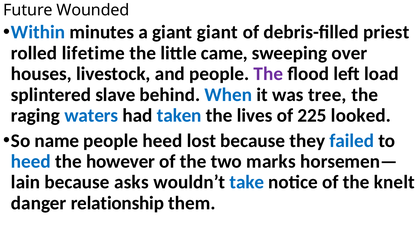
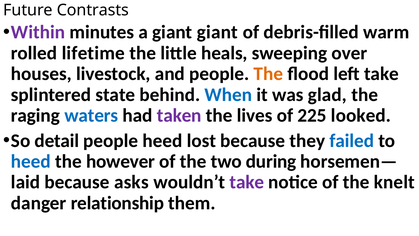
Wounded: Wounded -> Contrasts
Within colour: blue -> purple
priest: priest -> warm
came: came -> heals
The at (268, 74) colour: purple -> orange
left load: load -> take
slave: slave -> state
tree: tree -> glad
taken colour: blue -> purple
name: name -> detail
marks: marks -> during
lain: lain -> laid
take at (247, 182) colour: blue -> purple
